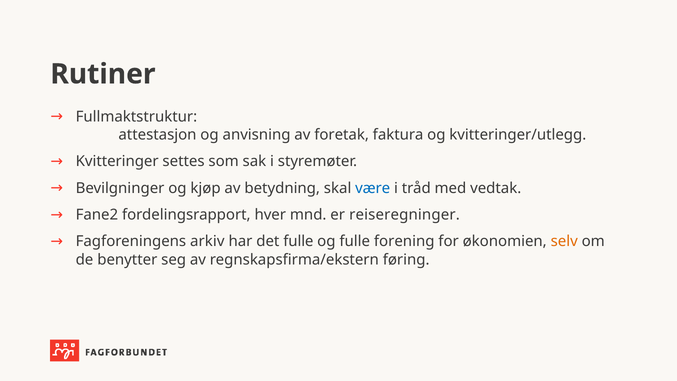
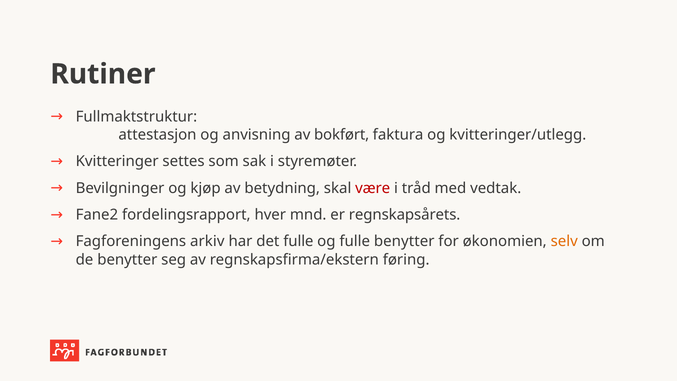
foretak: foretak -> bokført
være colour: blue -> red
reiseregninger: reiseregninger -> regnskapsårets
fulle forening: forening -> benytter
